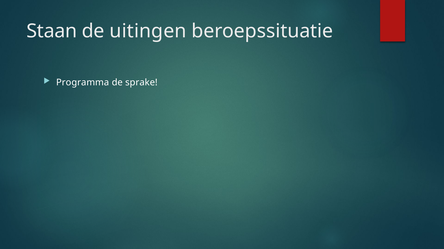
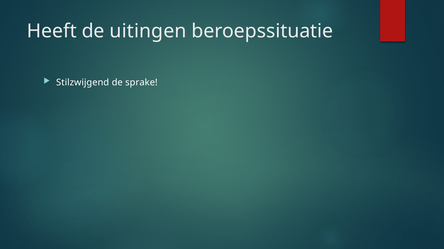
Staan: Staan -> Heeft
Programma: Programma -> Stilzwijgend
